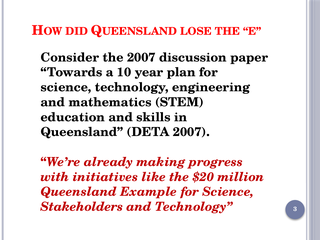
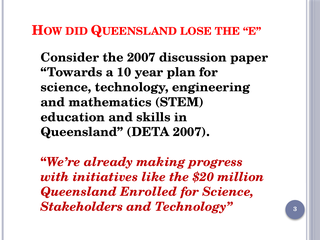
Example: Example -> Enrolled
